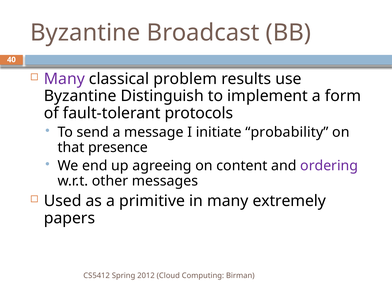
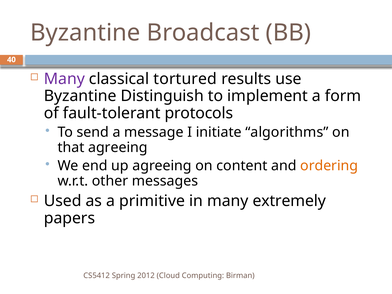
problem: problem -> tortured
probability: probability -> algorithms
that presence: presence -> agreeing
ordering colour: purple -> orange
